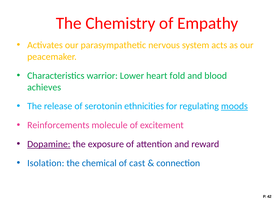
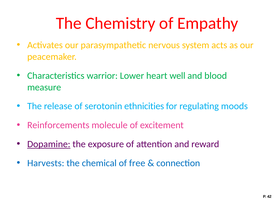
fold: fold -> well
achieves: achieves -> measure
moods underline: present -> none
Isolation: Isolation -> Harvests
cast: cast -> free
